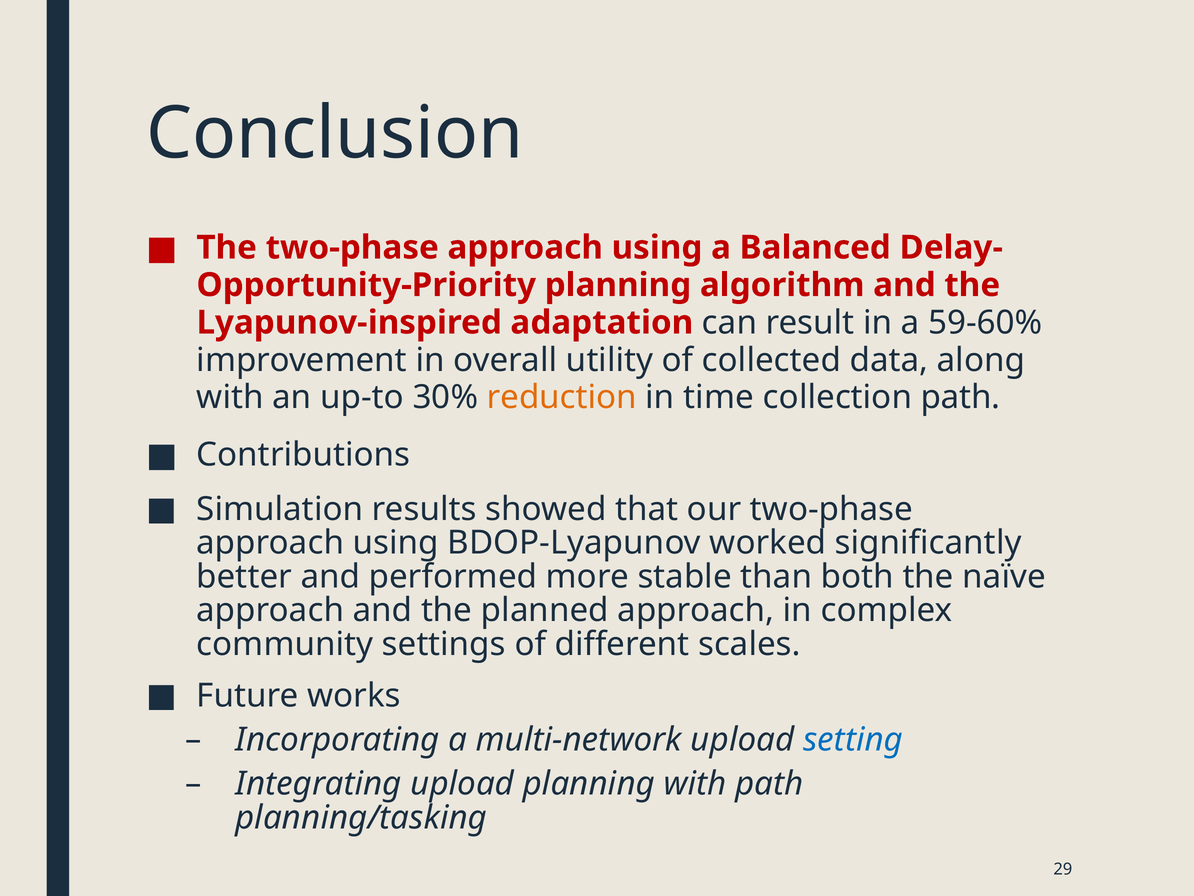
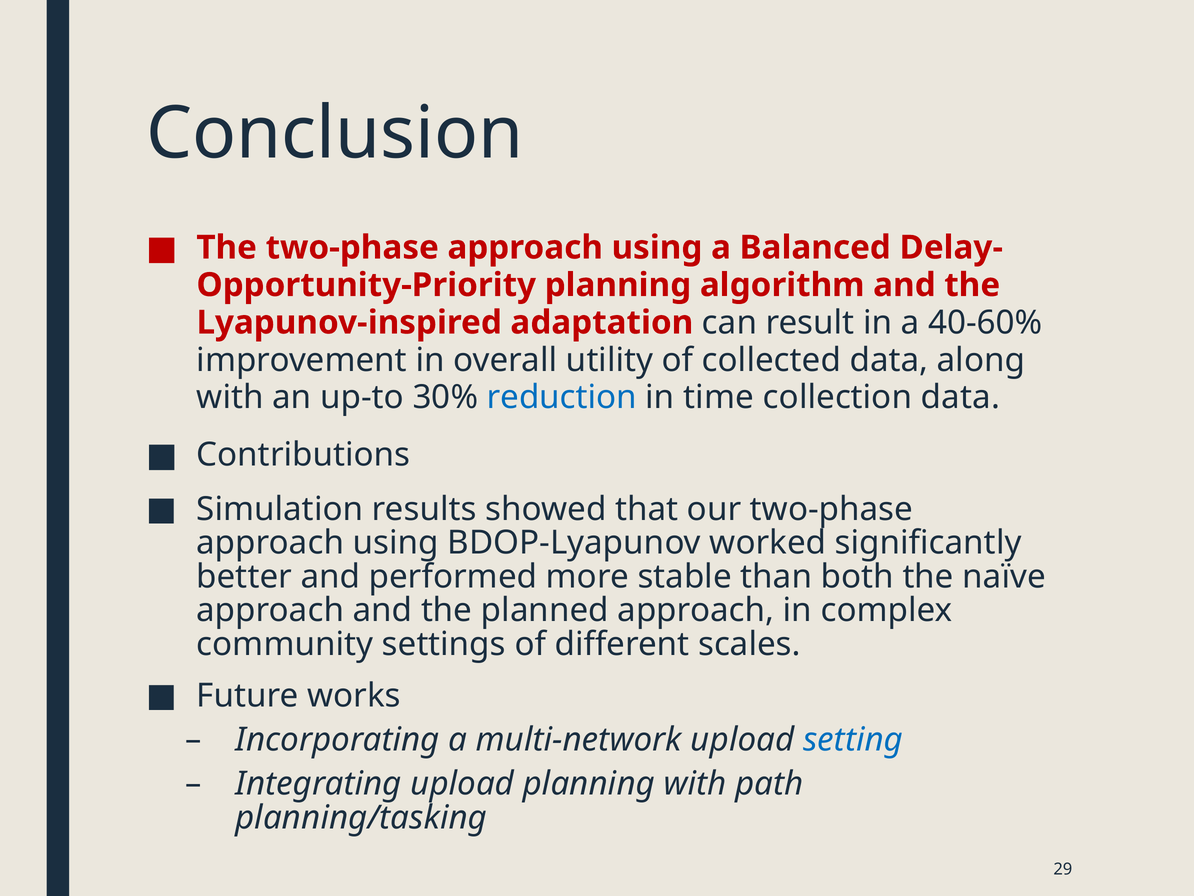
59-60%: 59-60% -> 40-60%
reduction colour: orange -> blue
collection path: path -> data
